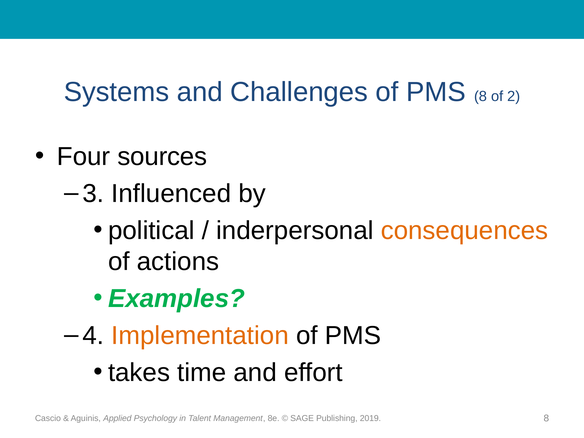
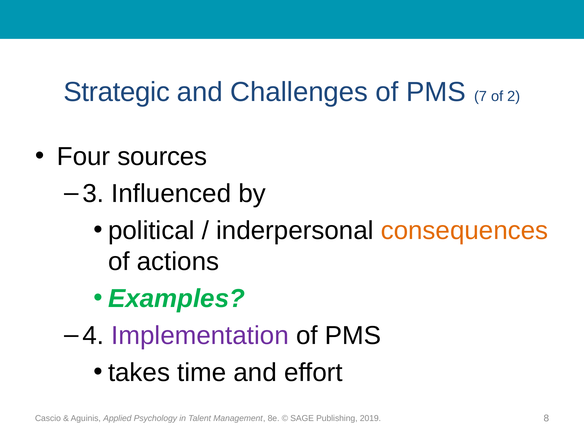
Systems: Systems -> Strategic
PMS 8: 8 -> 7
Implementation colour: orange -> purple
